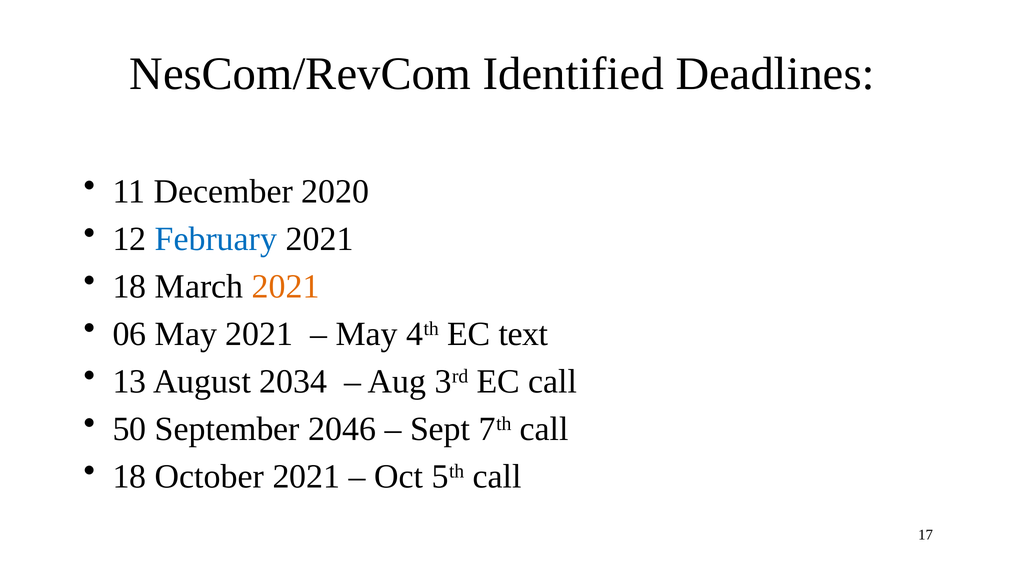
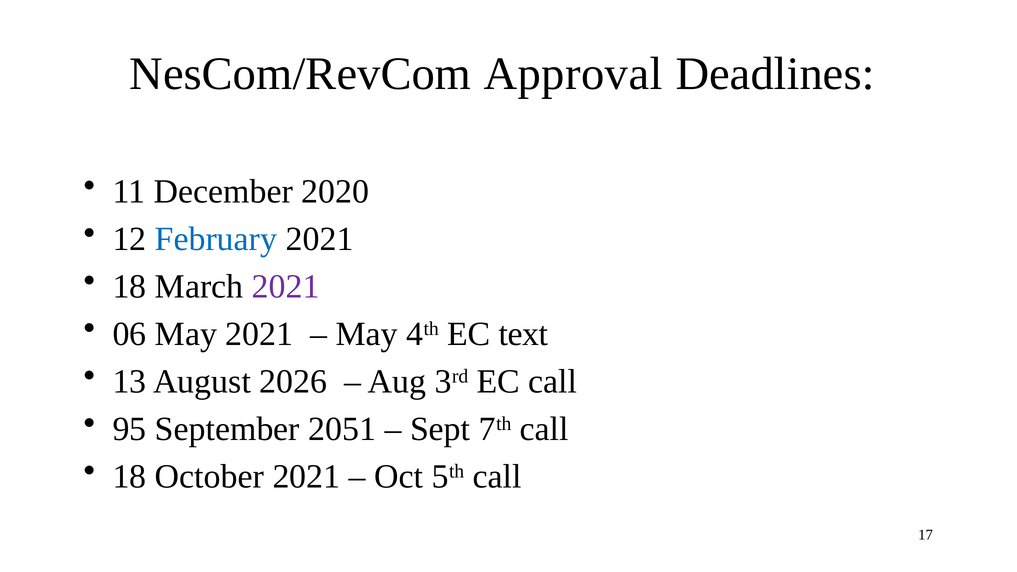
Identified: Identified -> Approval
2021 at (286, 287) colour: orange -> purple
2034: 2034 -> 2026
50: 50 -> 95
2046: 2046 -> 2051
